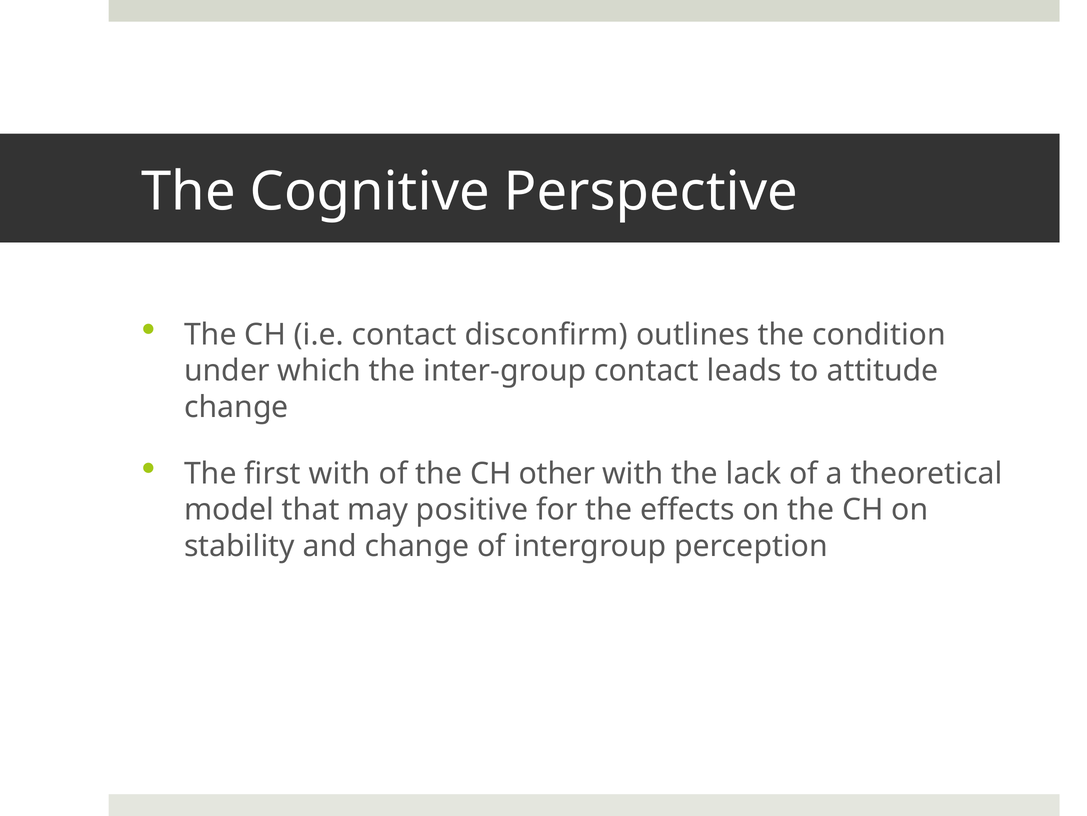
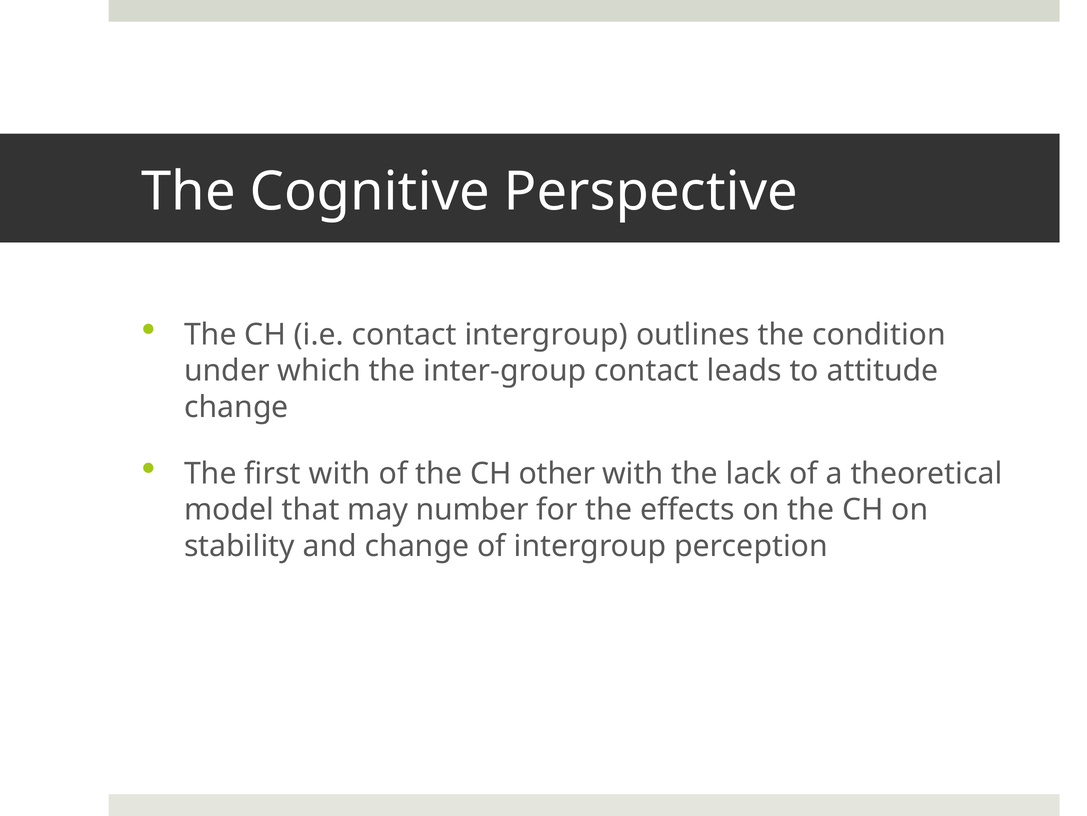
contact disconfirm: disconfirm -> intergroup
positive: positive -> number
